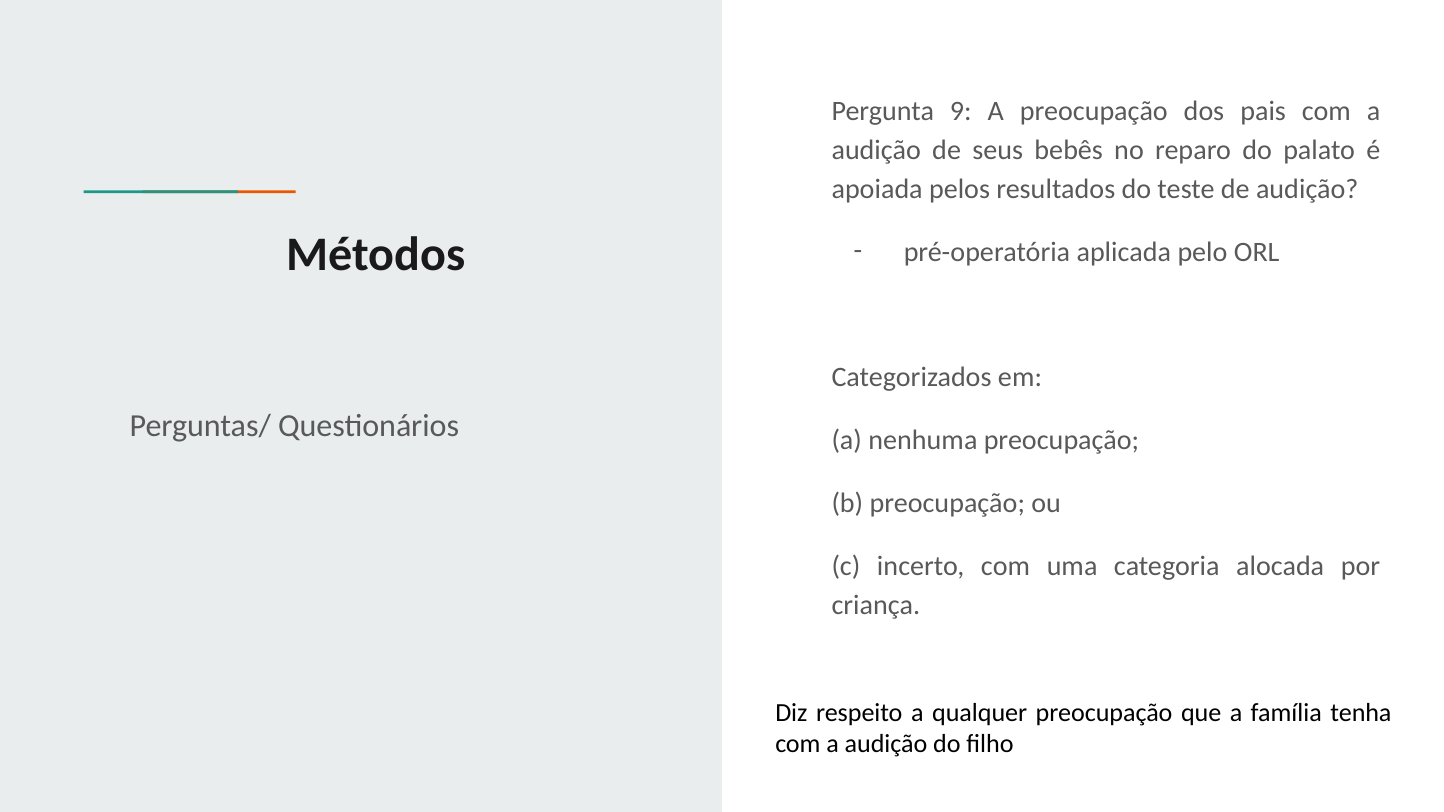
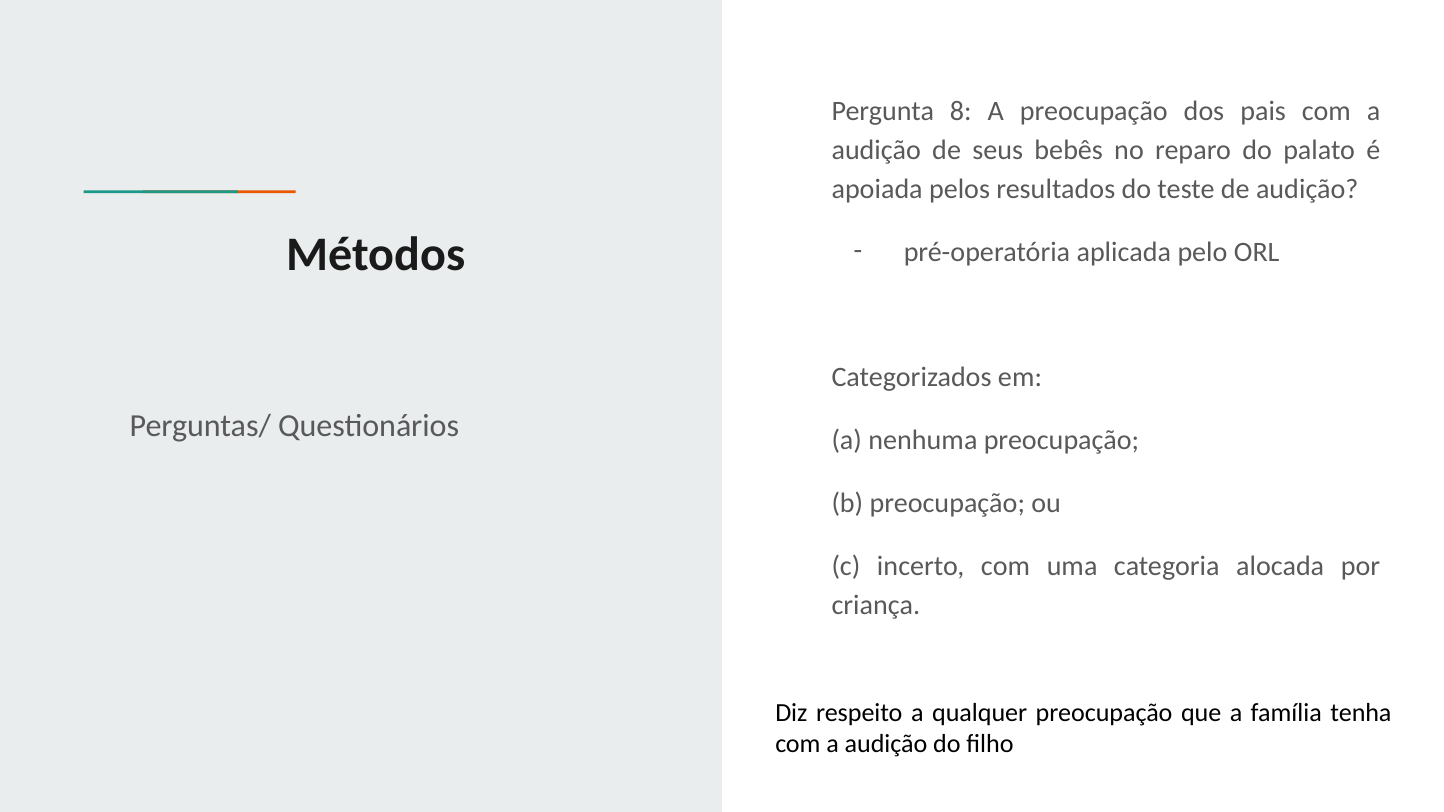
9: 9 -> 8
